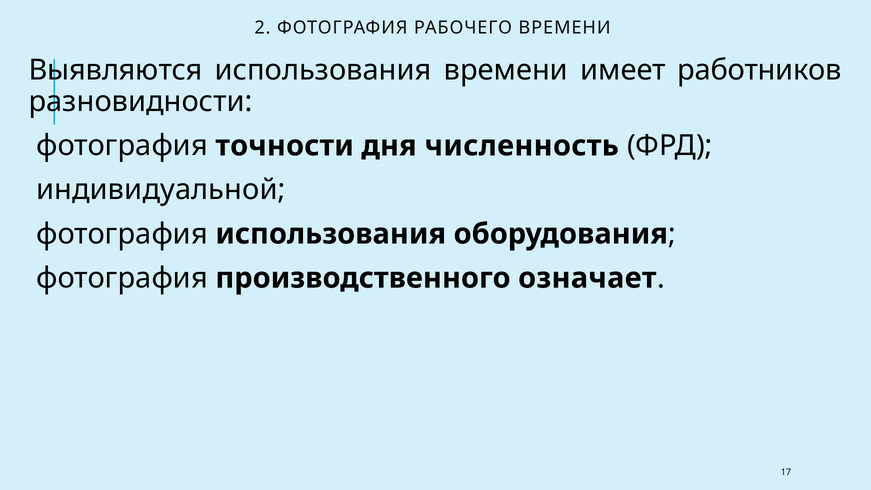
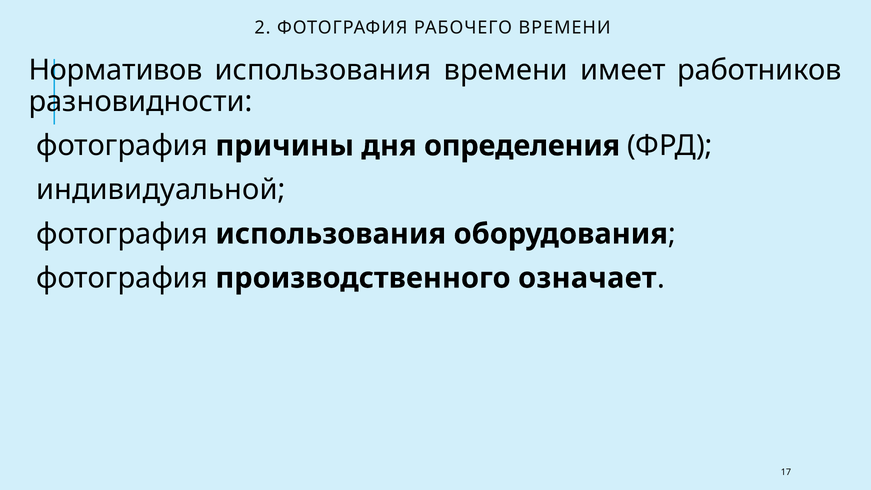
Выявляются: Выявляются -> Нормативов
точности: точности -> причины
численность: численность -> определения
